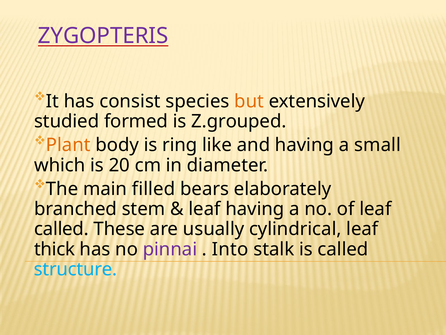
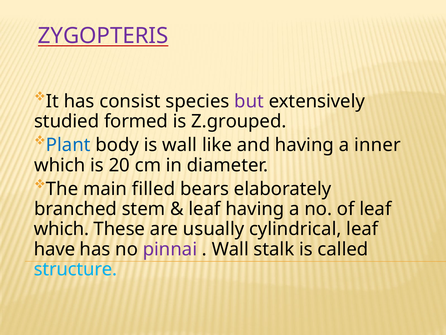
but colour: orange -> purple
Plant colour: orange -> blue
is ring: ring -> wall
small: small -> inner
called at (61, 229): called -> which
thick: thick -> have
Into at (230, 249): Into -> Wall
